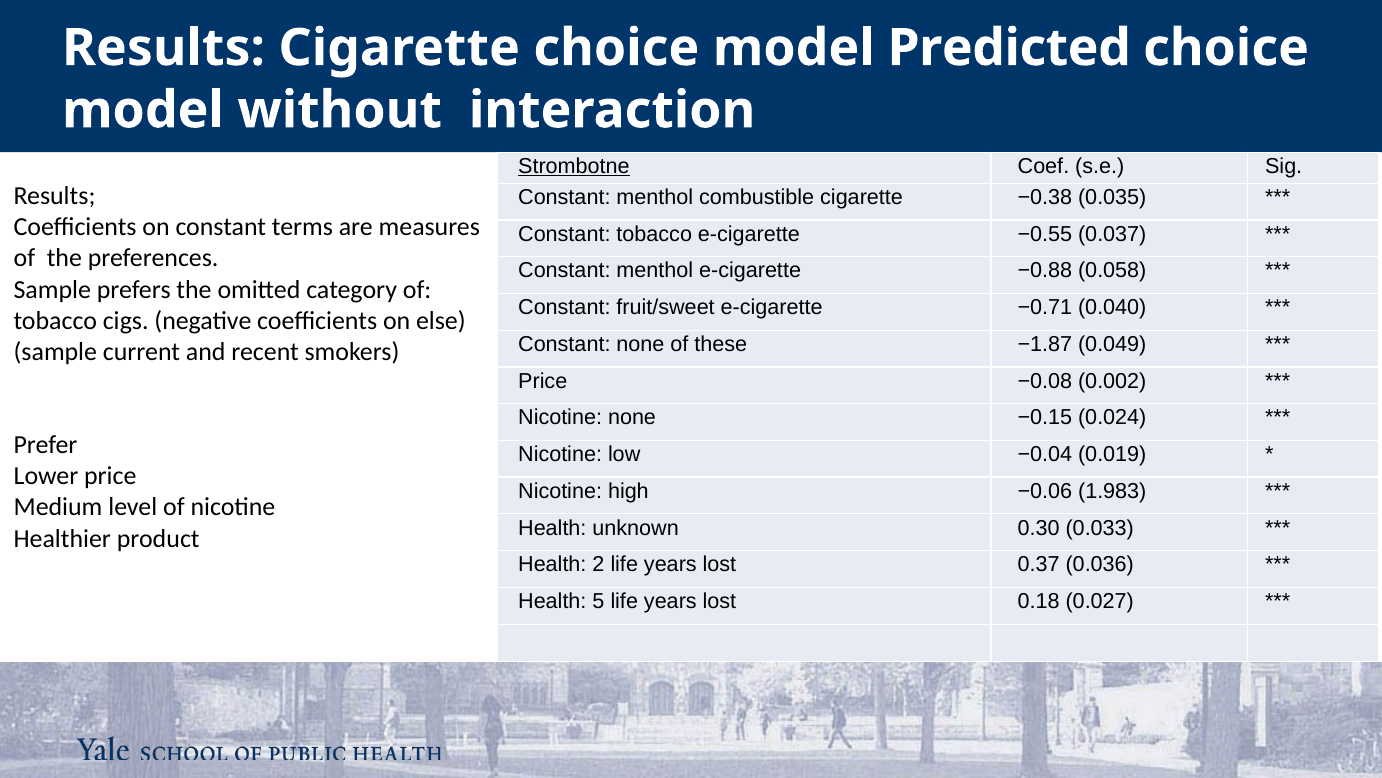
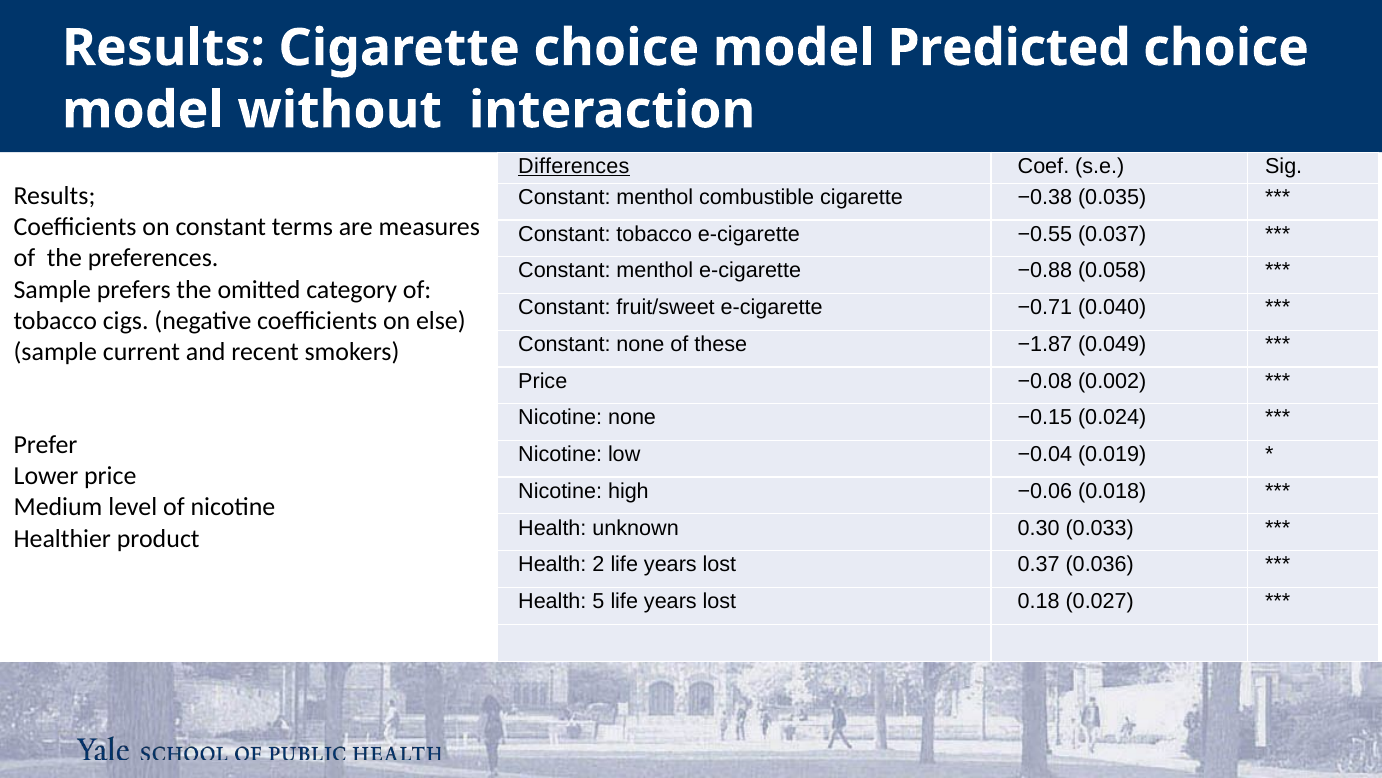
Strombotne: Strombotne -> Differences
1.983: 1.983 -> 0.018
